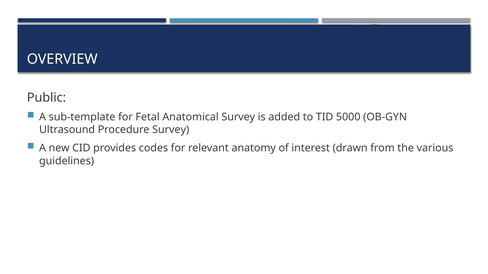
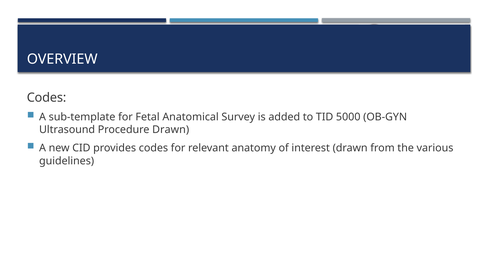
Public at (46, 98): Public -> Codes
Procedure Survey: Survey -> Drawn
